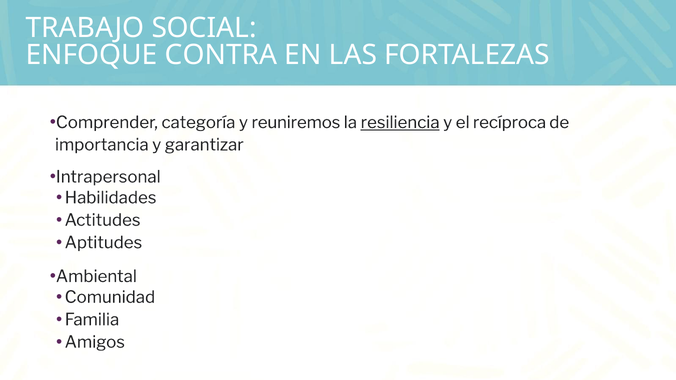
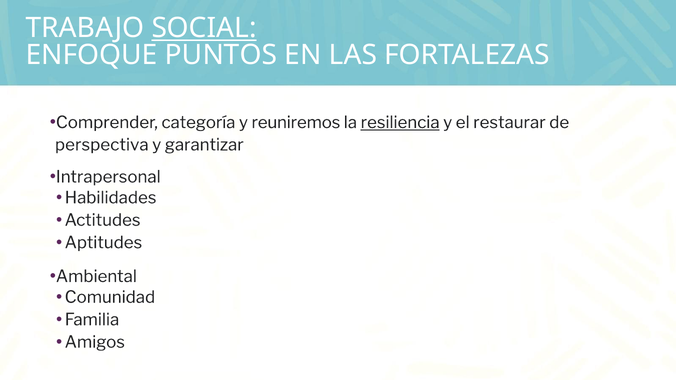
SOCIAL underline: none -> present
CONTRA: CONTRA -> PUNTOS
recíproca: recíproca -> restaurar
importancia: importancia -> perspectiva
